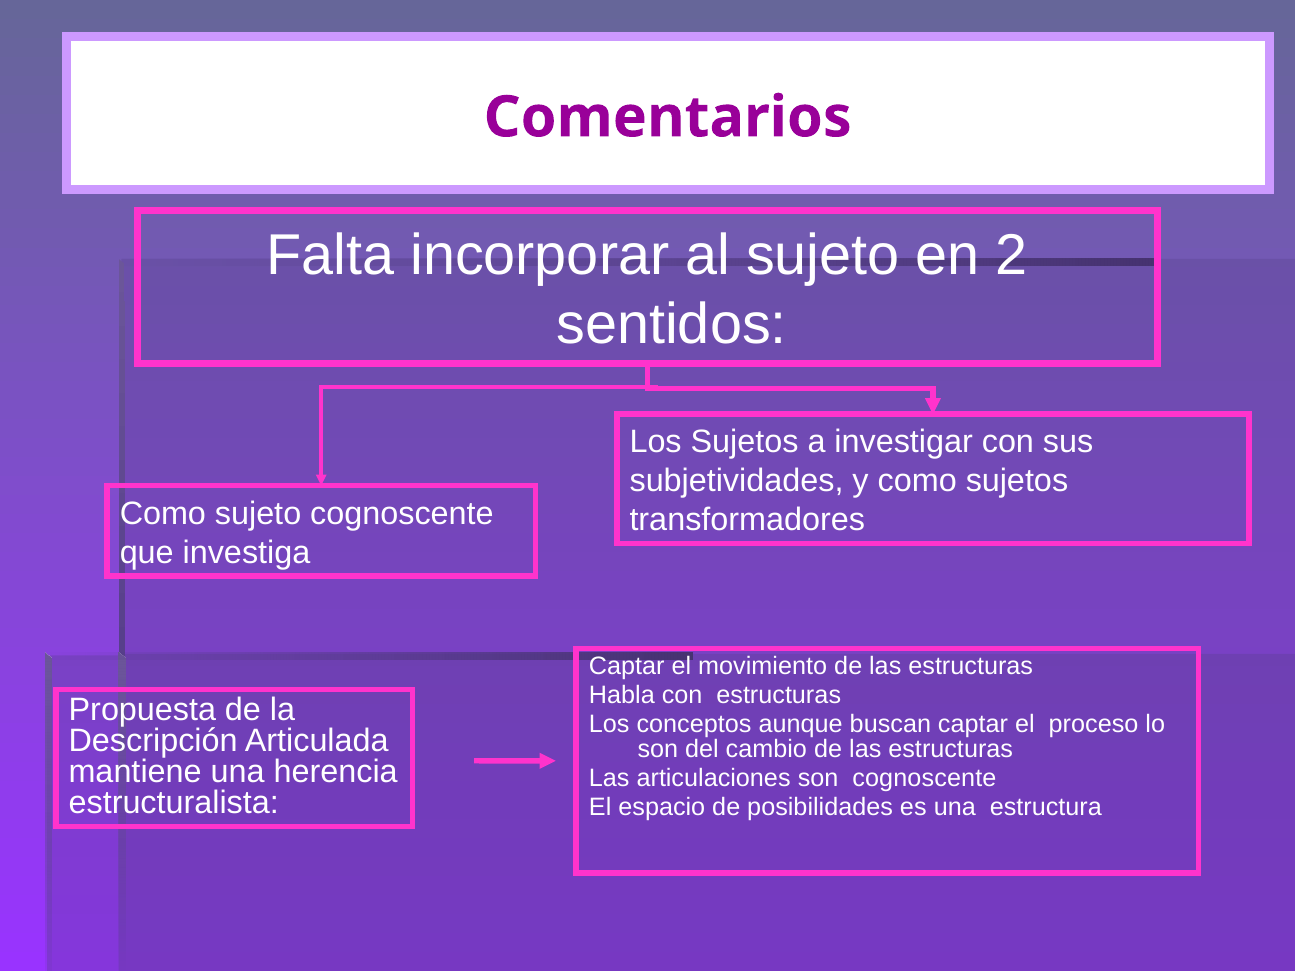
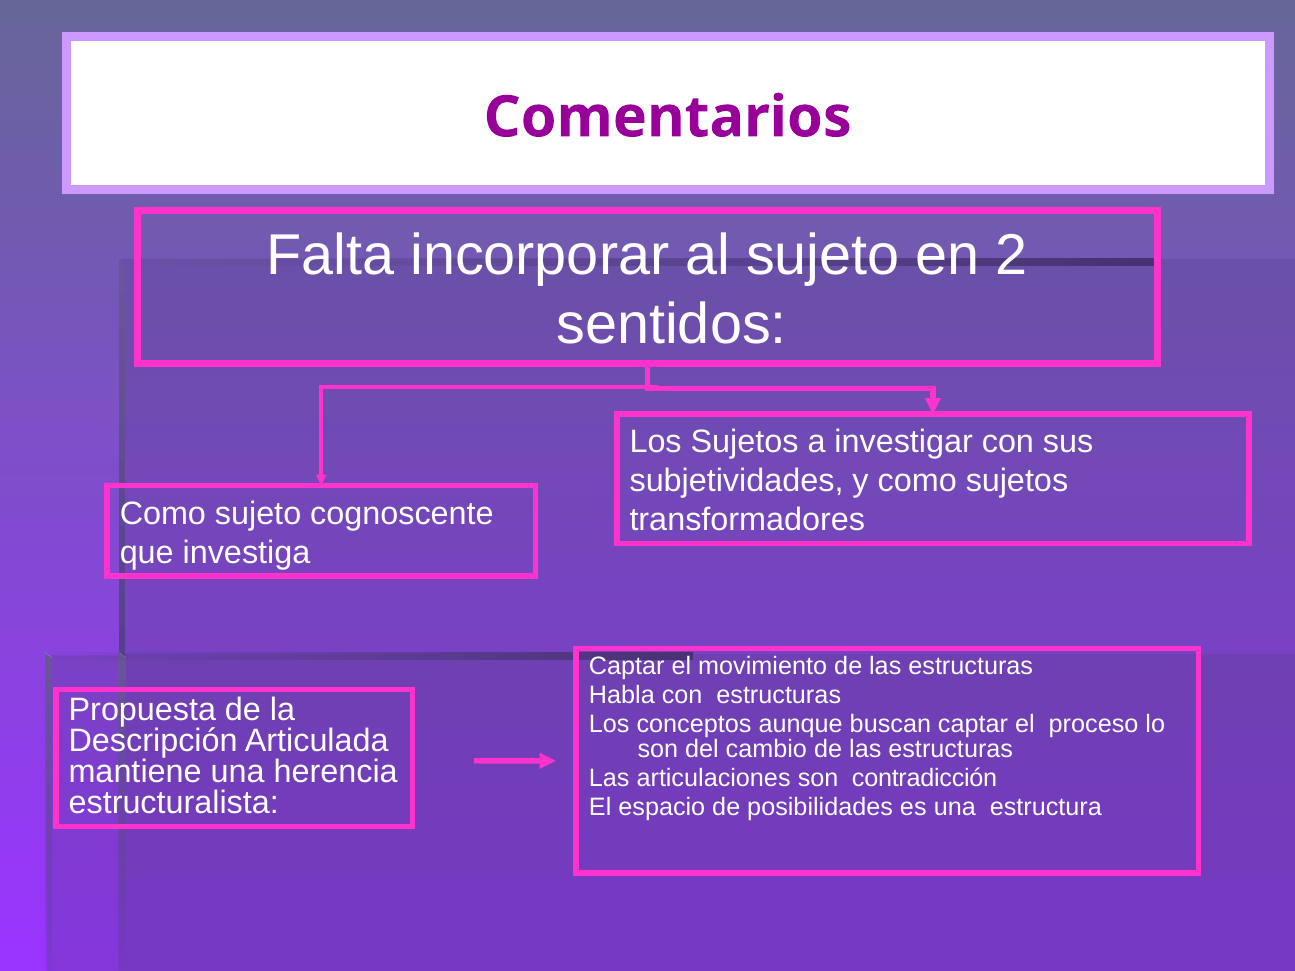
son cognoscente: cognoscente -> contradicción
